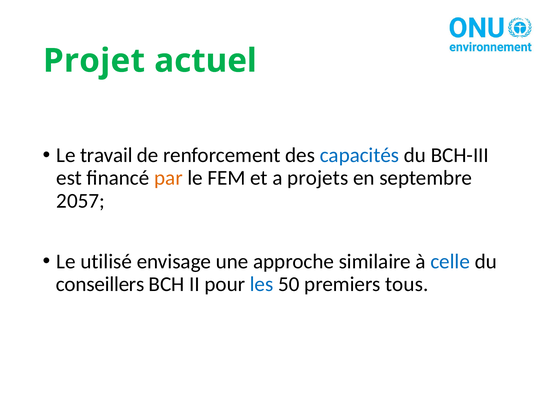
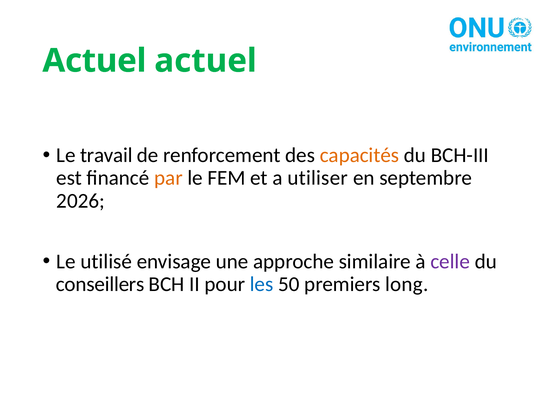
Projet at (94, 61): Projet -> Actuel
capacités colour: blue -> orange
projets: projets -> utiliser
2057: 2057 -> 2026
celle colour: blue -> purple
tous: tous -> long
